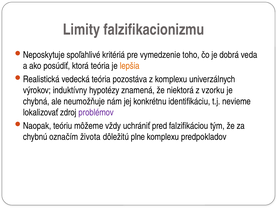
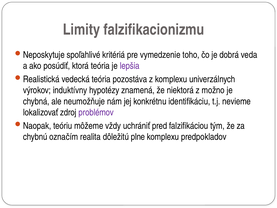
lepšia colour: orange -> purple
vzorku: vzorku -> možno
života: života -> realita
